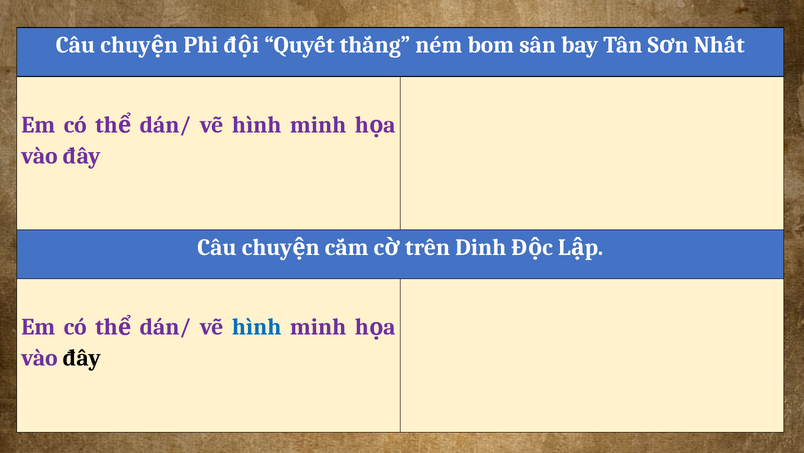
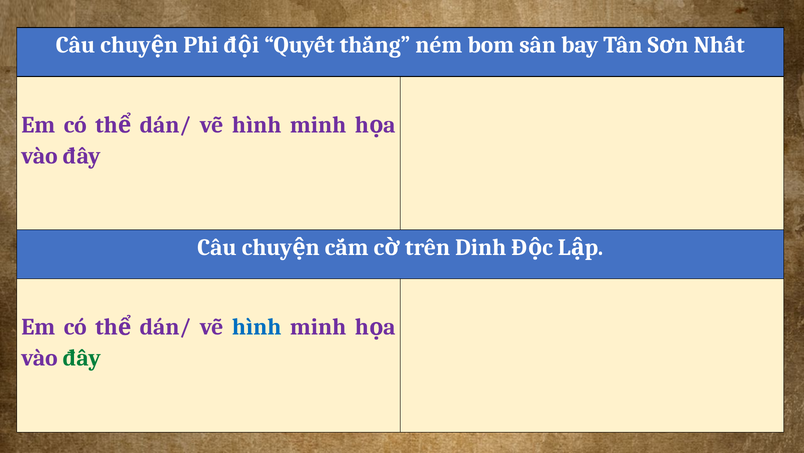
đây at (82, 358) colour: black -> green
